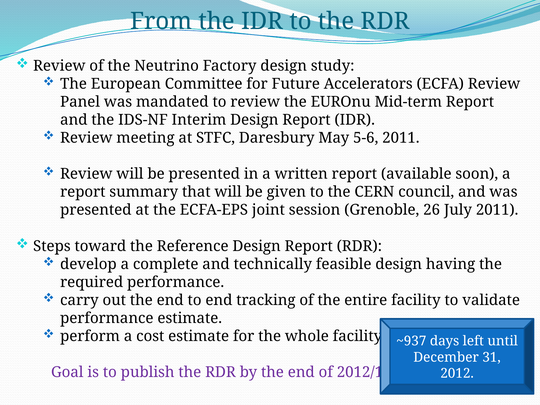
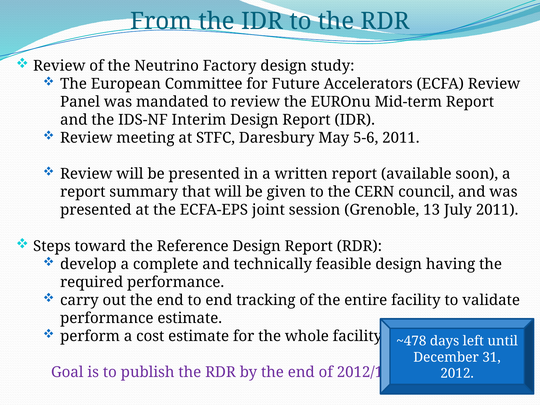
26: 26 -> 13
~937: ~937 -> ~478
